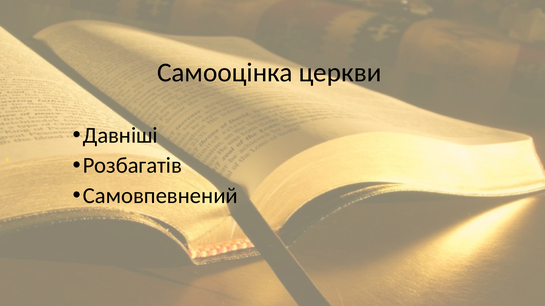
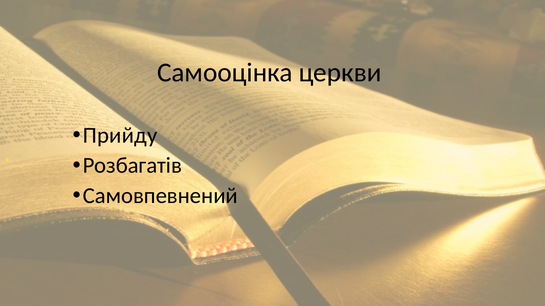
Давніші: Давніші -> Прийду
